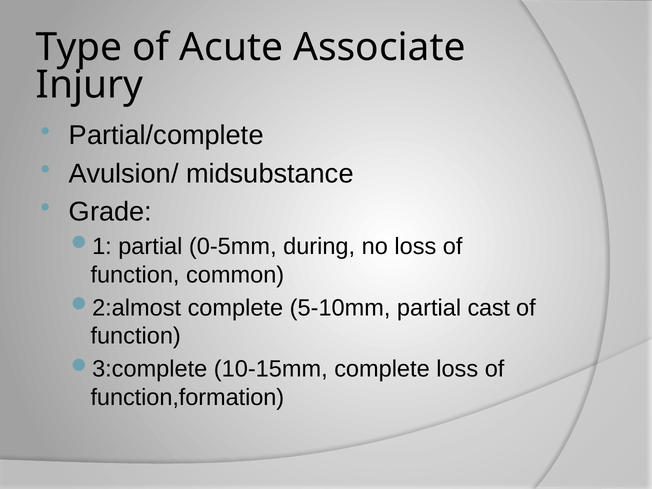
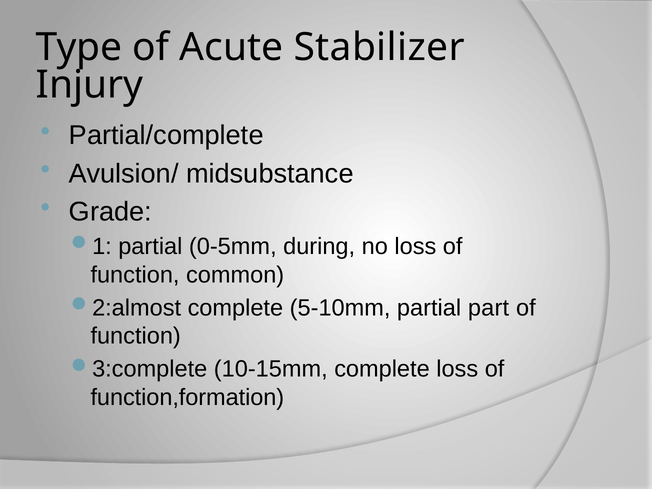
Associate: Associate -> Stabilizer
cast: cast -> part
